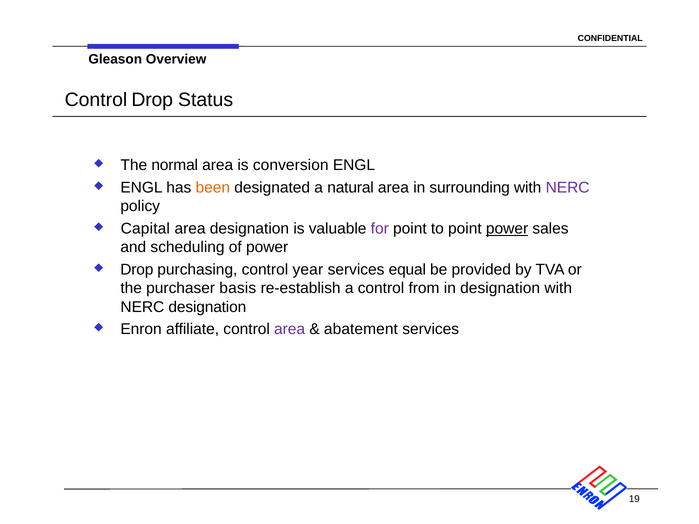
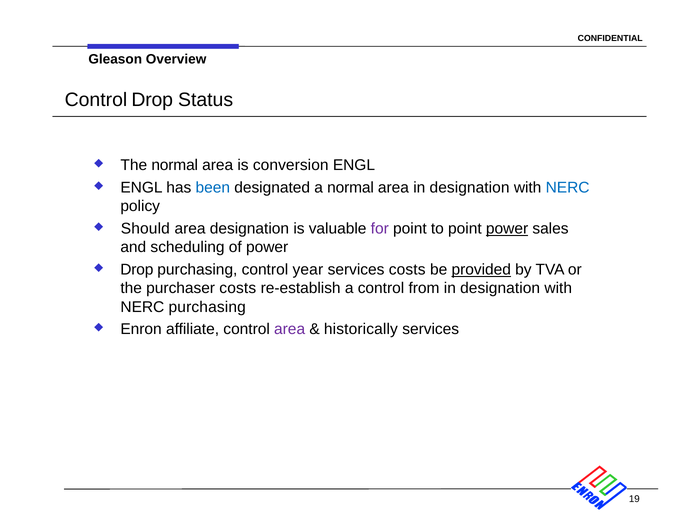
been colour: orange -> blue
a natural: natural -> normal
area in surrounding: surrounding -> designation
NERC at (568, 188) colour: purple -> blue
Capital: Capital -> Should
services equal: equal -> costs
provided underline: none -> present
purchaser basis: basis -> costs
NERC designation: designation -> purchasing
abatement: abatement -> historically
